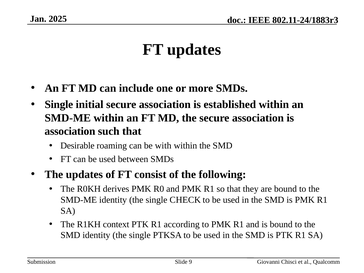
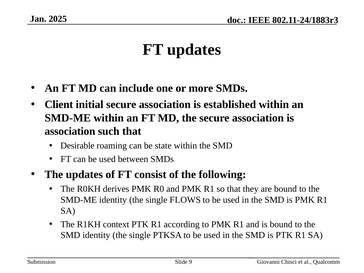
Single at (59, 105): Single -> Client
with: with -> state
CHECK: CHECK -> FLOWS
